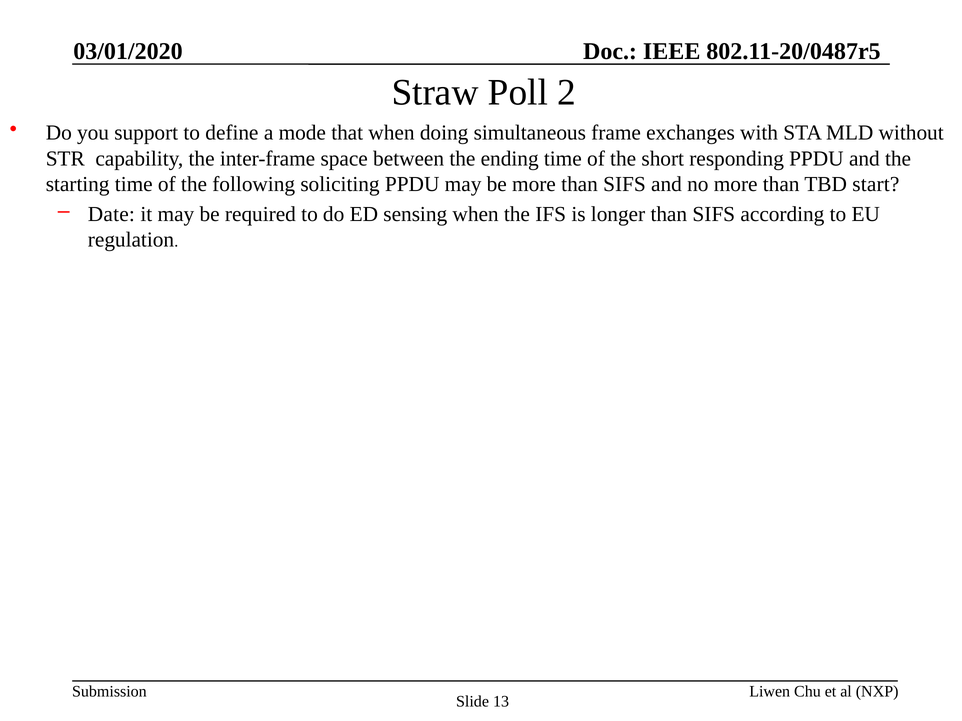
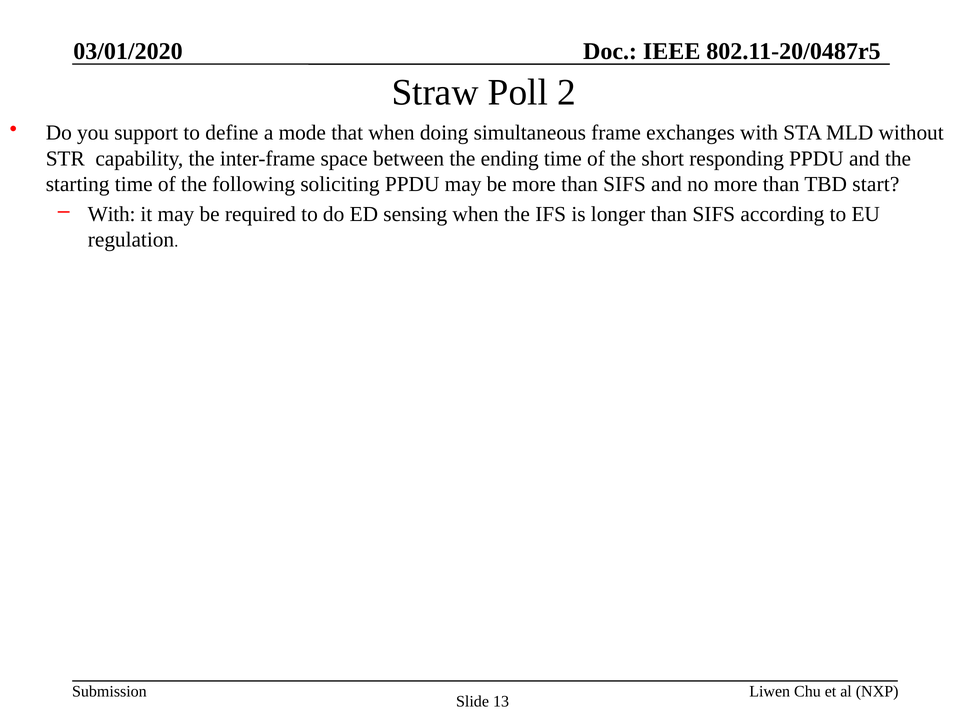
Date at (111, 214): Date -> With
